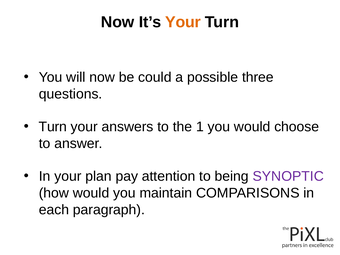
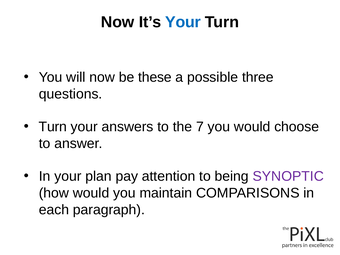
Your at (183, 22) colour: orange -> blue
could: could -> these
1: 1 -> 7
